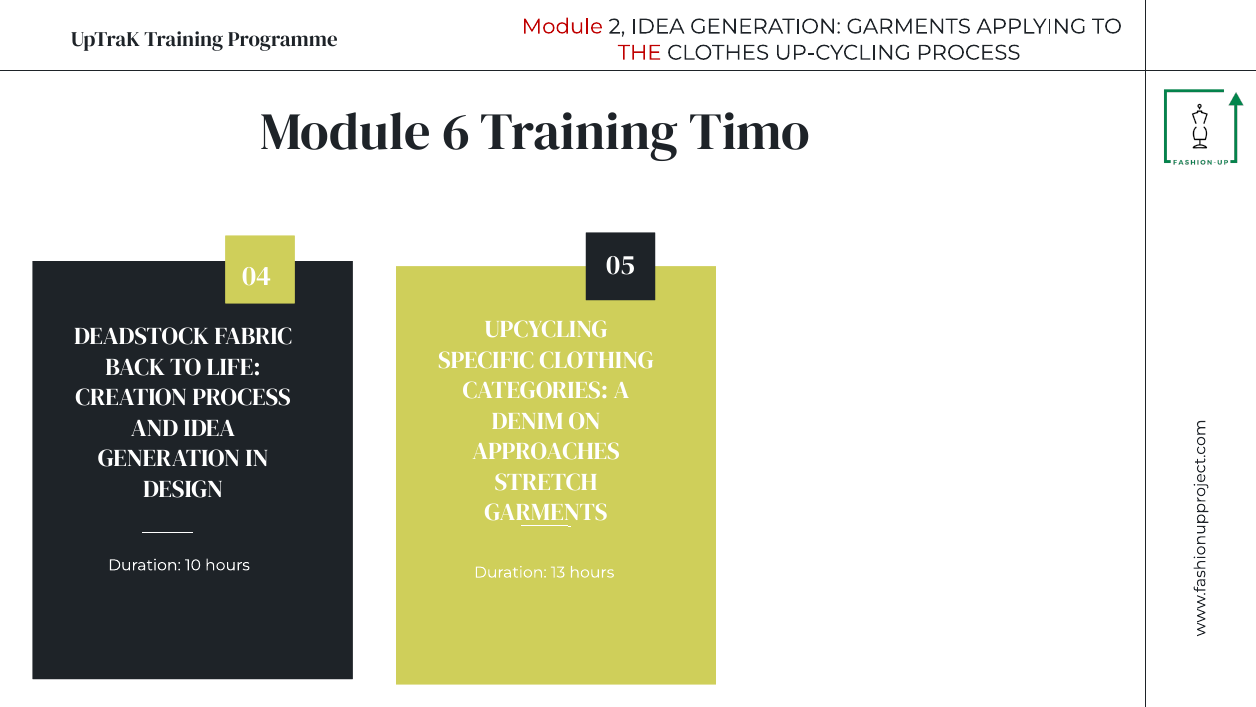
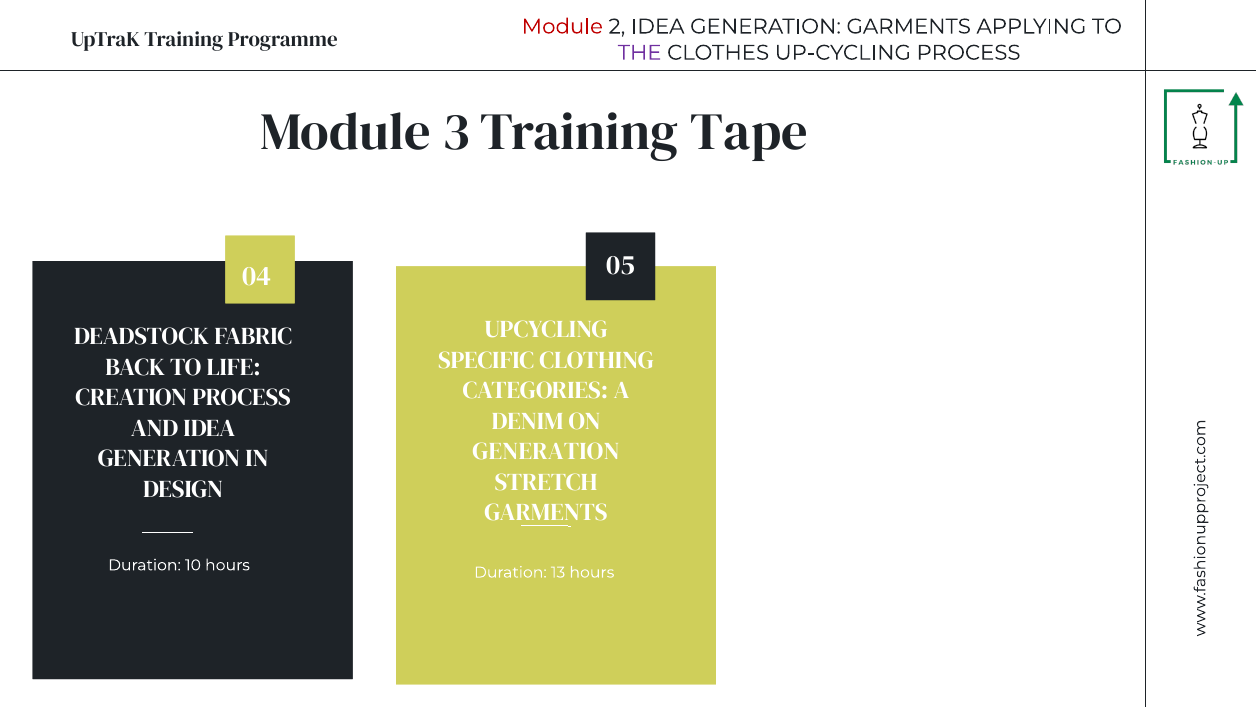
THE colour: red -> purple
6: 6 -> 3
Timo: Timo -> Tape
APPROACHES at (546, 451): APPROACHES -> GENERATION
